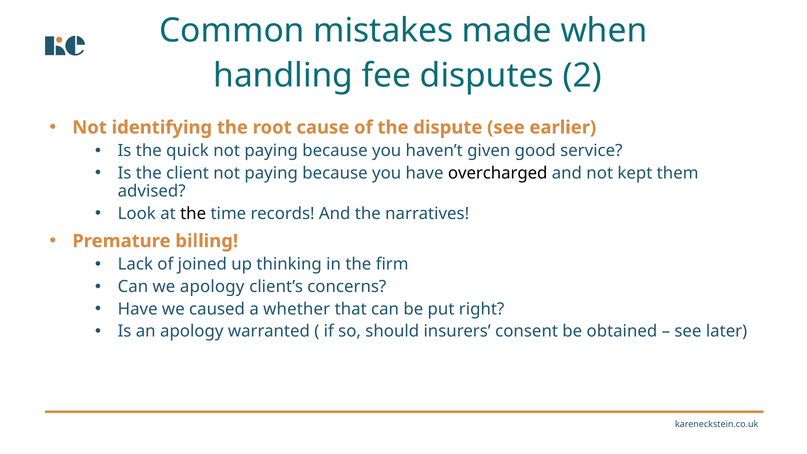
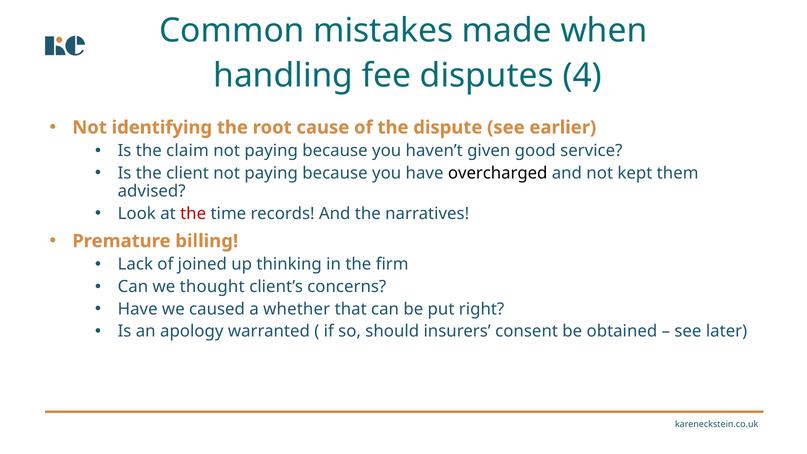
2: 2 -> 4
quick: quick -> claim
the at (193, 214) colour: black -> red
we apology: apology -> thought
